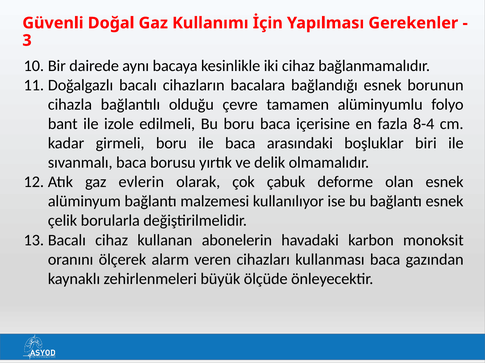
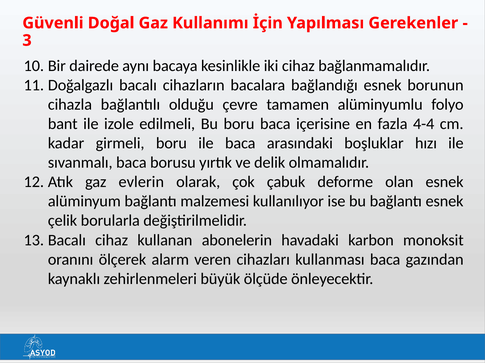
8-4: 8-4 -> 4-4
biri: biri -> hızı
